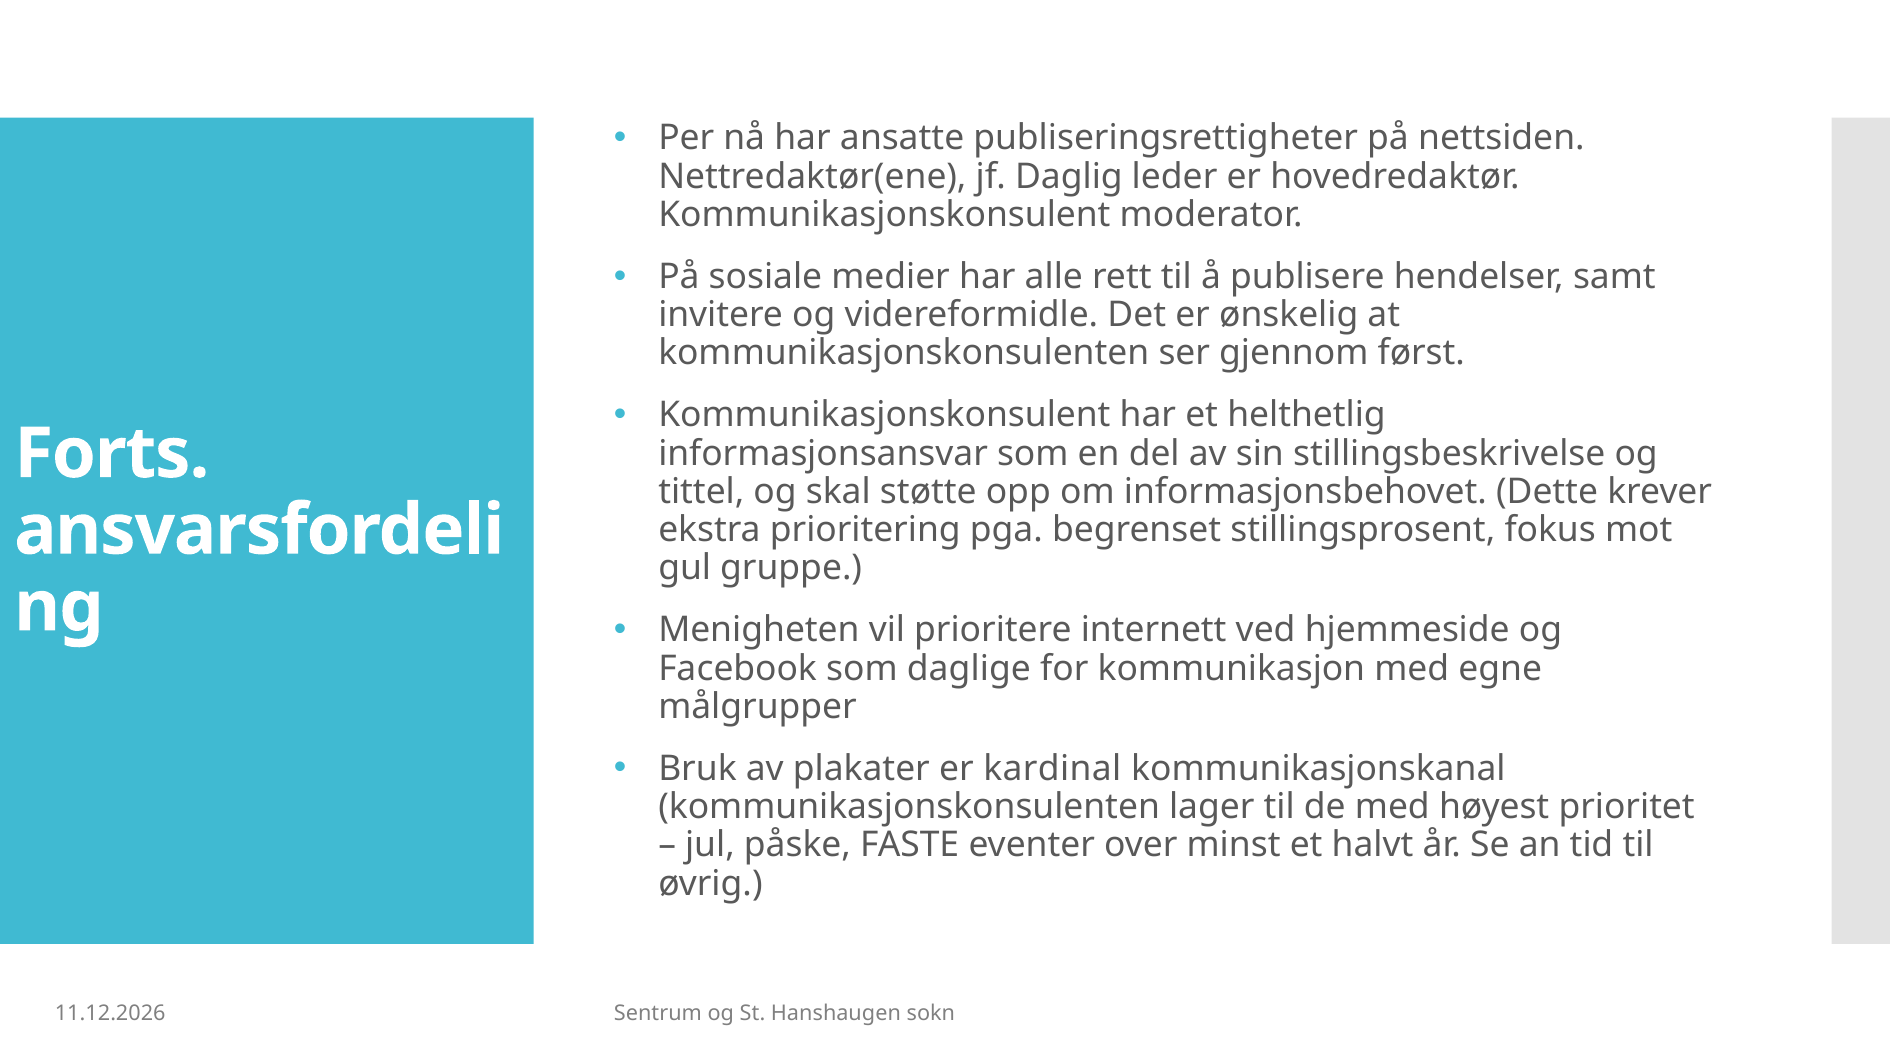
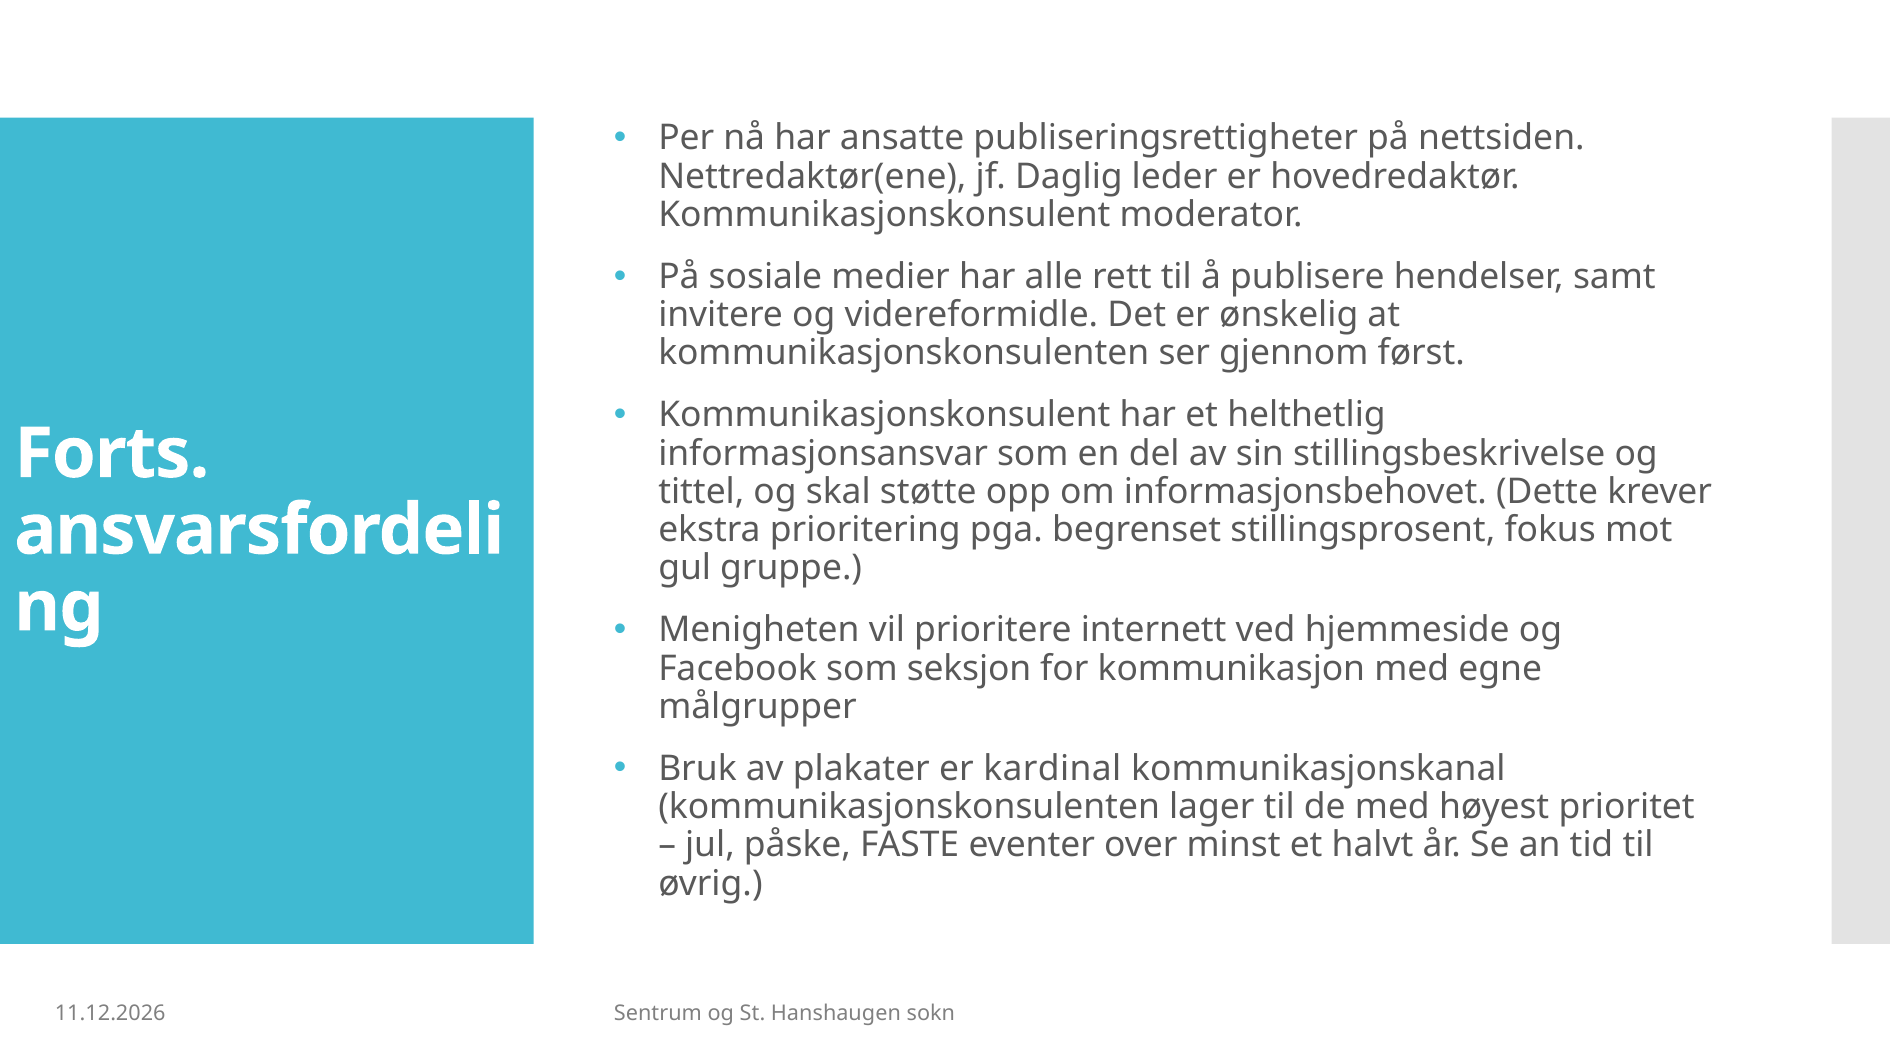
daglige: daglige -> seksjon
